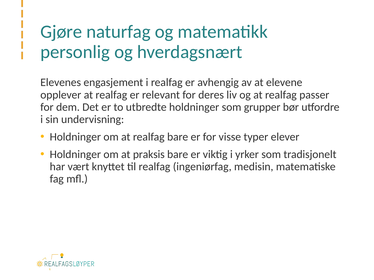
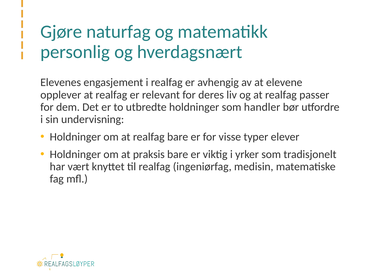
grupper: grupper -> handler
